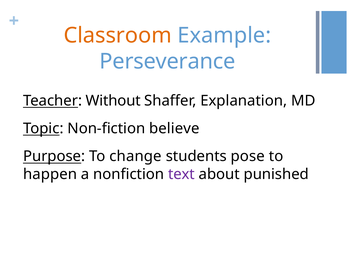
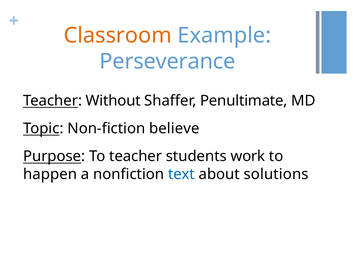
Explanation: Explanation -> Penultimate
To change: change -> teacher
pose: pose -> work
text colour: purple -> blue
punished: punished -> solutions
